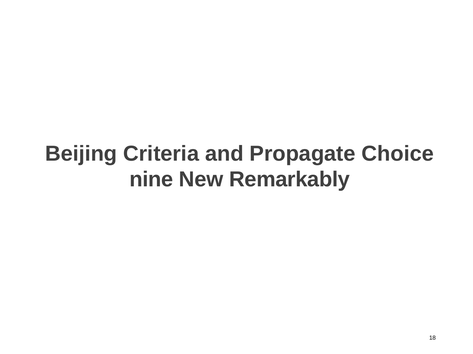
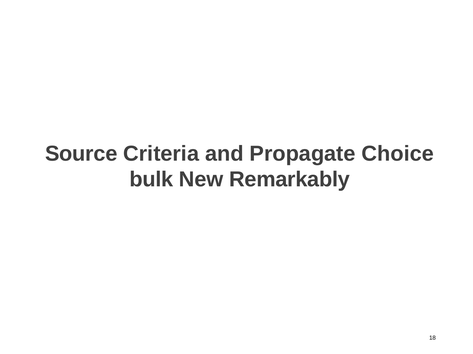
Beijing: Beijing -> Source
nine: nine -> bulk
